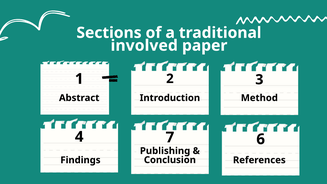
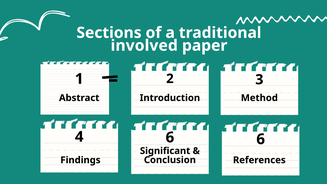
4 7: 7 -> 6
Publishing: Publishing -> Significant
